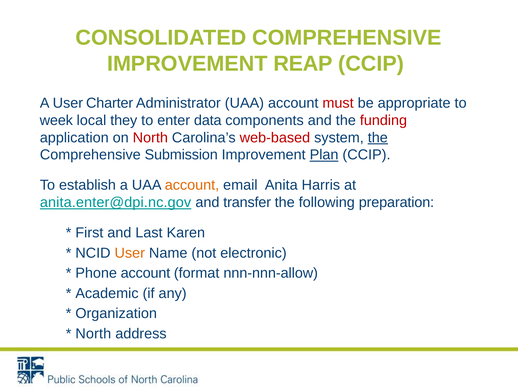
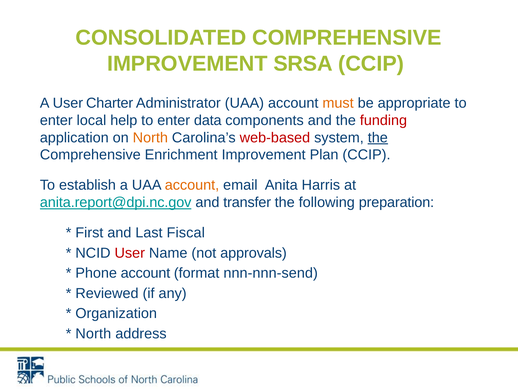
REAP: REAP -> SRSA
must colour: red -> orange
week at (56, 120): week -> enter
they: they -> help
North at (150, 137) colour: red -> orange
Submission: Submission -> Enrichment
Plan underline: present -> none
anita.enter@dpi.nc.gov: anita.enter@dpi.nc.gov -> anita.report@dpi.nc.gov
Karen: Karen -> Fiscal
User at (130, 253) colour: orange -> red
electronic: electronic -> approvals
nnn-nnn-allow: nnn-nnn-allow -> nnn-nnn-send
Academic: Academic -> Reviewed
